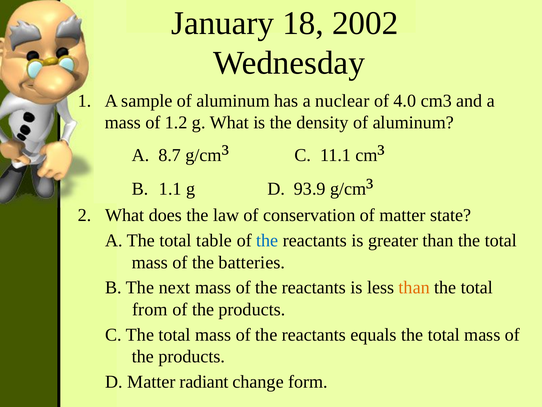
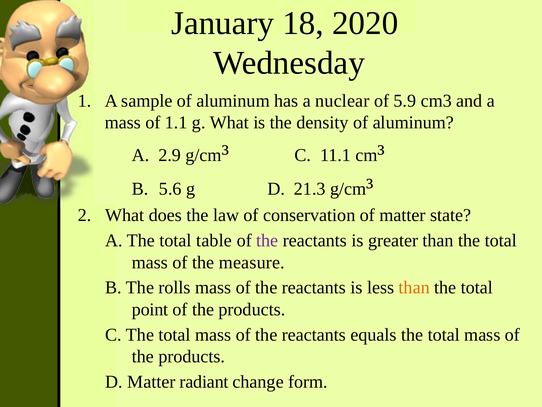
2002: 2002 -> 2020
4.0: 4.0 -> 5.9
1.2: 1.2 -> 1.1
8.7: 8.7 -> 2.9
1.1: 1.1 -> 5.6
93.9: 93.9 -> 21.3
the at (267, 240) colour: blue -> purple
batteries: batteries -> measure
next: next -> rolls
from: from -> point
